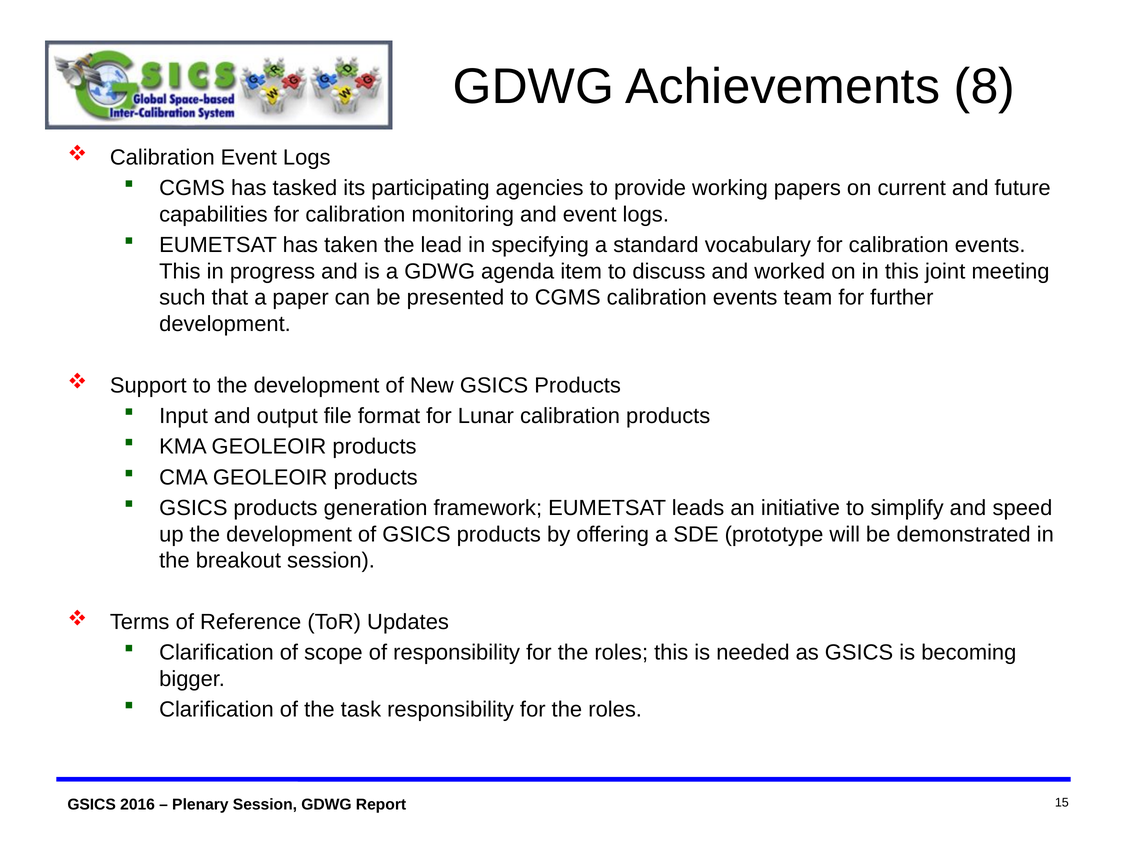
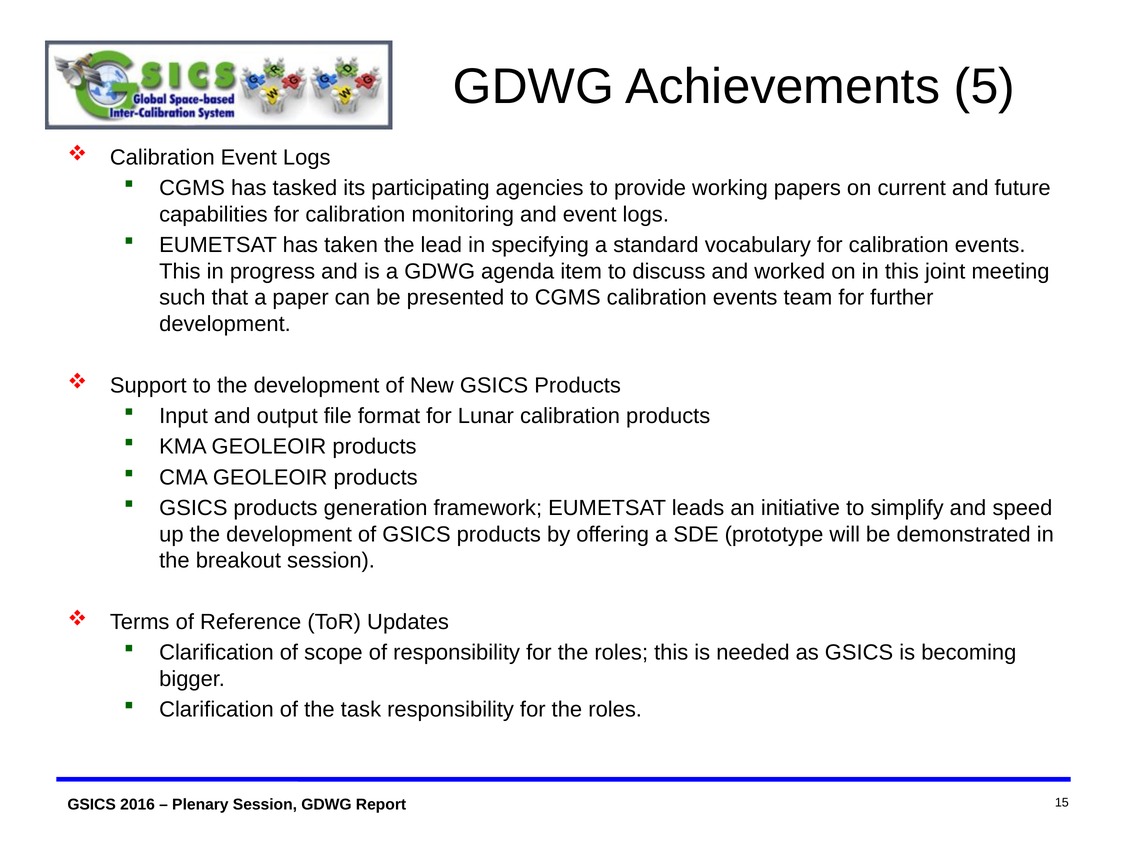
8: 8 -> 5
